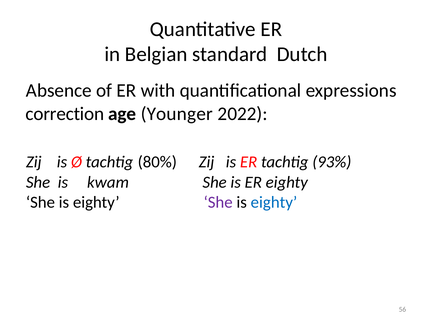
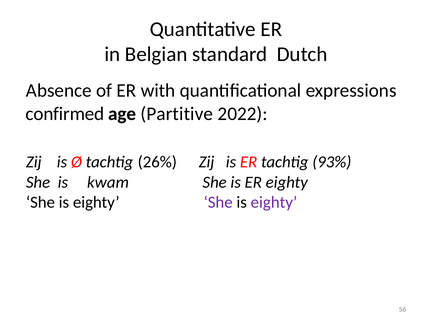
correction: correction -> confirmed
Younger: Younger -> Partitive
80%: 80% -> 26%
eighty at (274, 202) colour: blue -> purple
